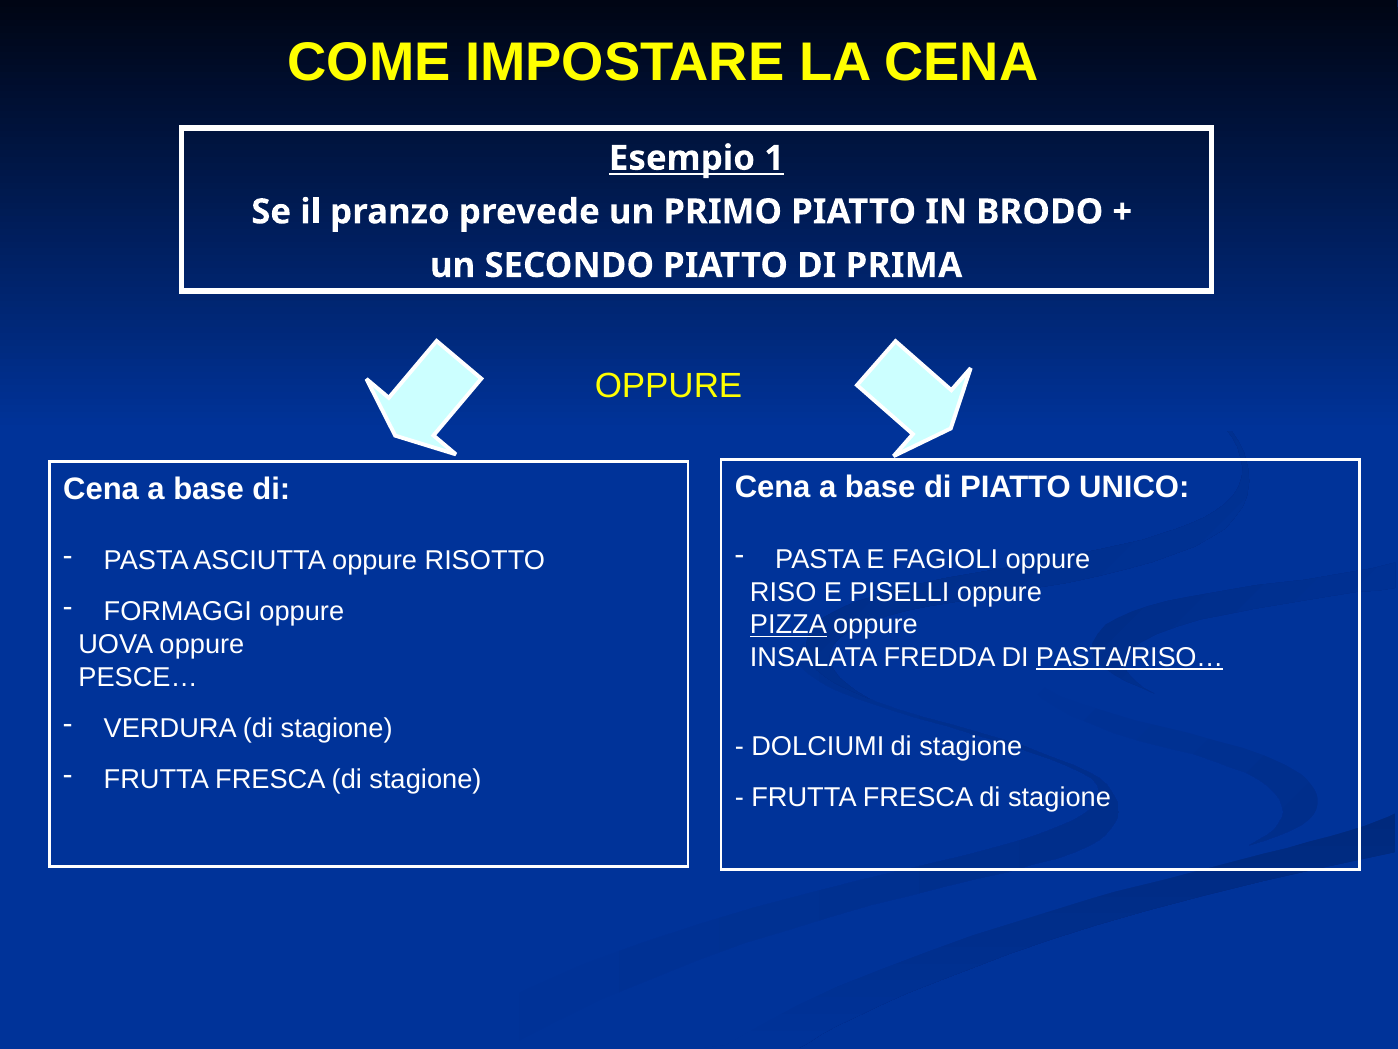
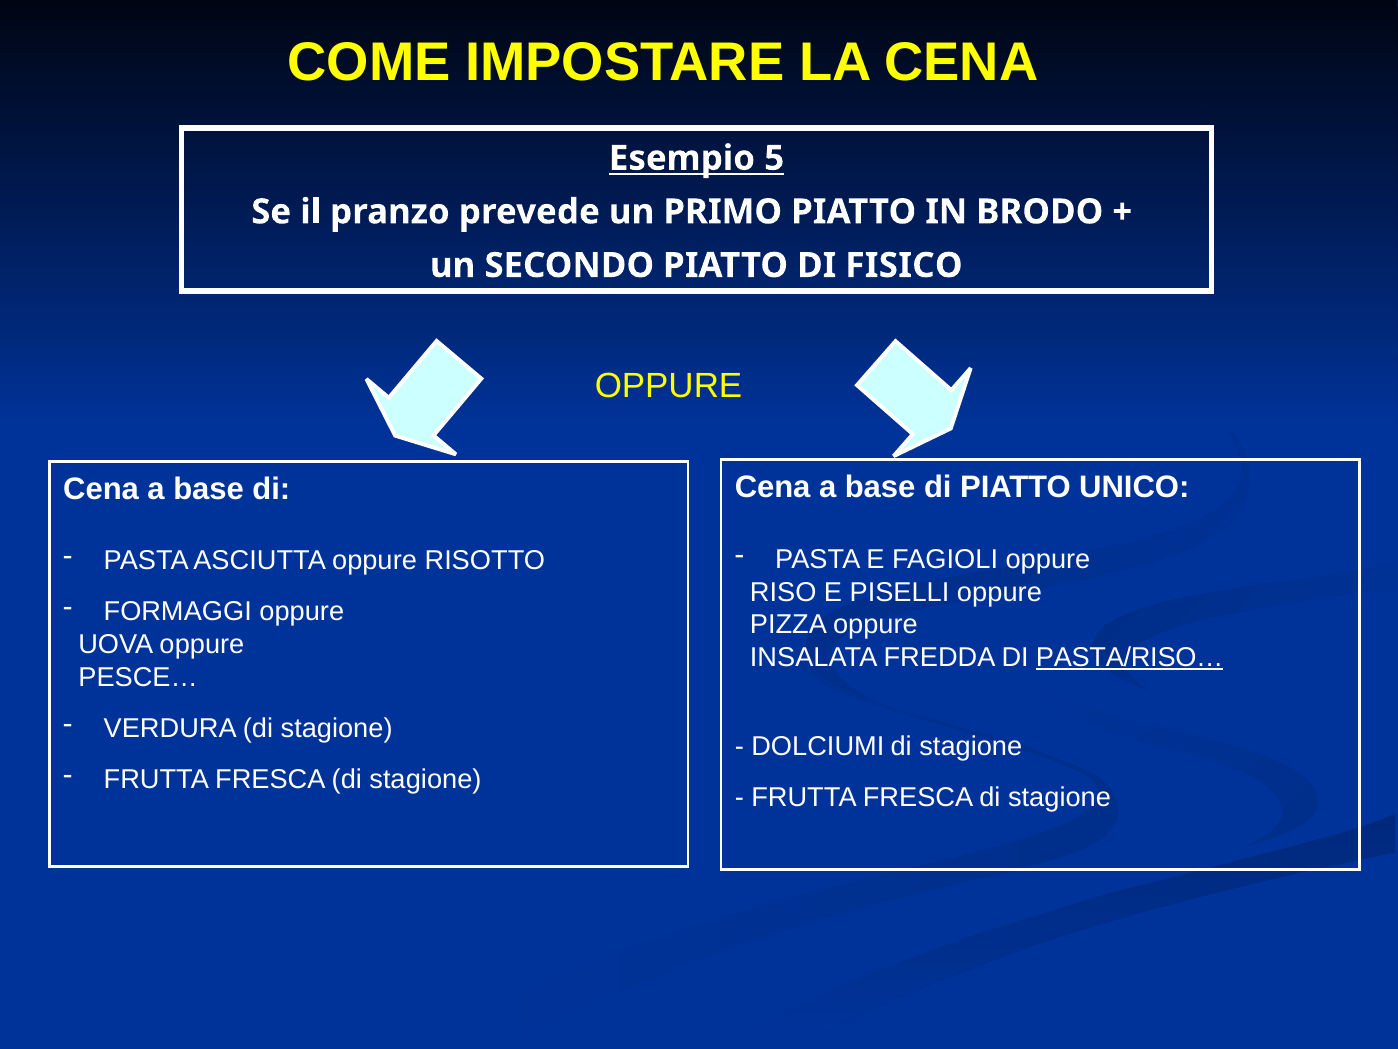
1: 1 -> 5
PRIMA: PRIMA -> FISICO
PIZZA underline: present -> none
